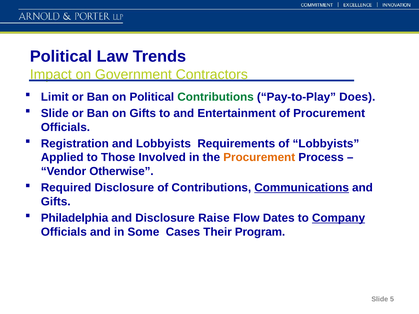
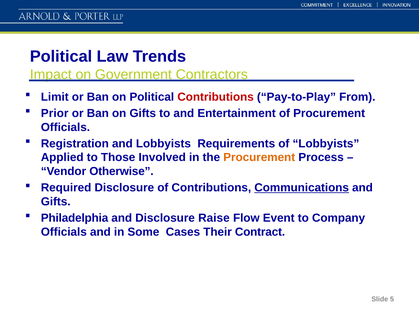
Contributions at (216, 97) colour: green -> red
Does: Does -> From
Slide at (55, 113): Slide -> Prior
Dates: Dates -> Event
Company underline: present -> none
Program: Program -> Contract
